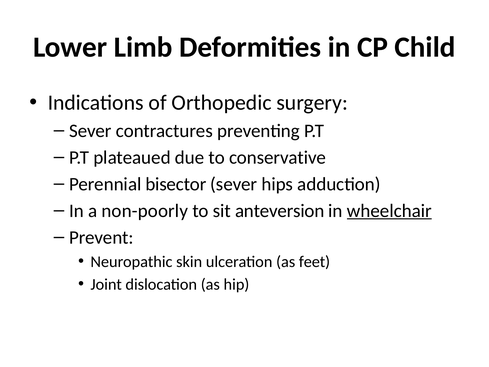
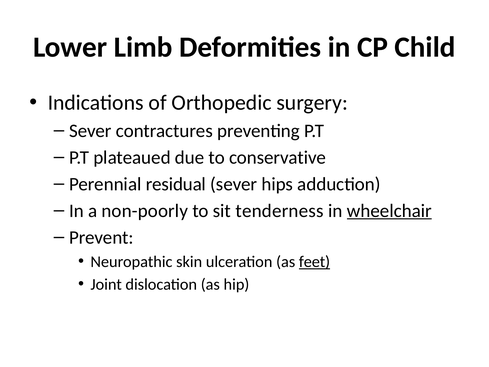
bisector: bisector -> residual
anteversion: anteversion -> tenderness
feet underline: none -> present
